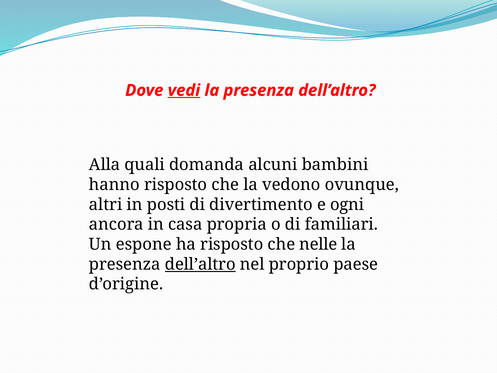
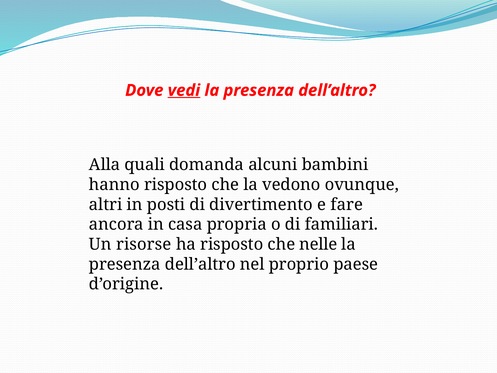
ogni: ogni -> fare
espone: espone -> risorse
dell’altro at (200, 264) underline: present -> none
